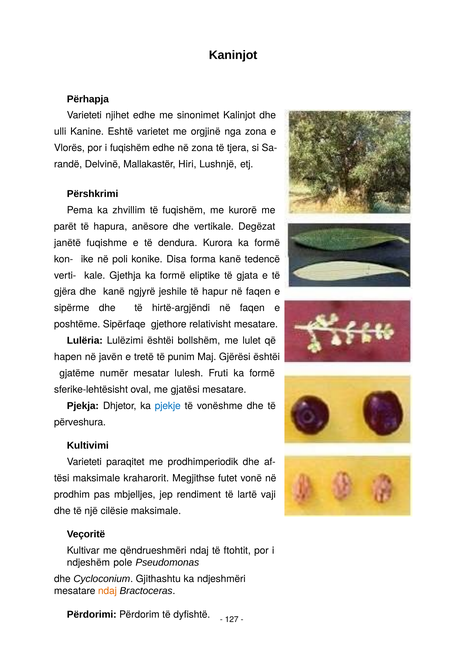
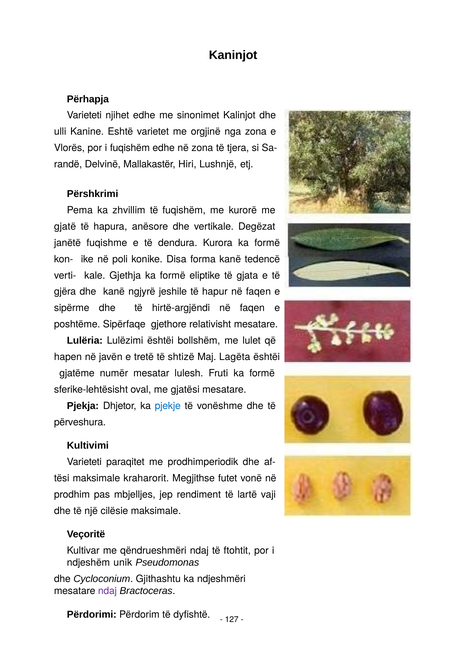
parët: parët -> gjatë
punim: punim -> shtizë
Gjërësi: Gjërësi -> Lagëta
pole: pole -> unik
ndaj at (107, 591) colour: orange -> purple
